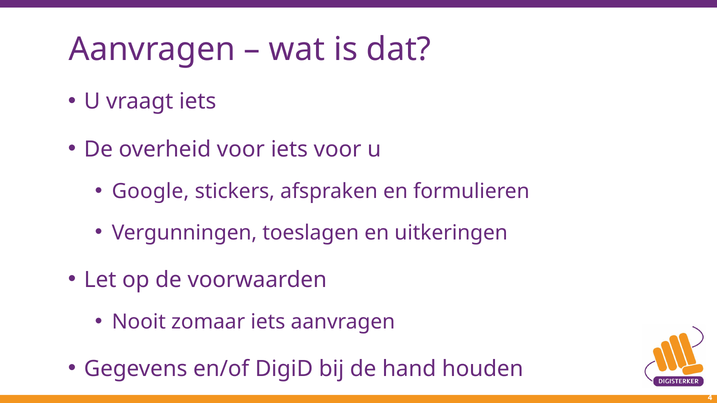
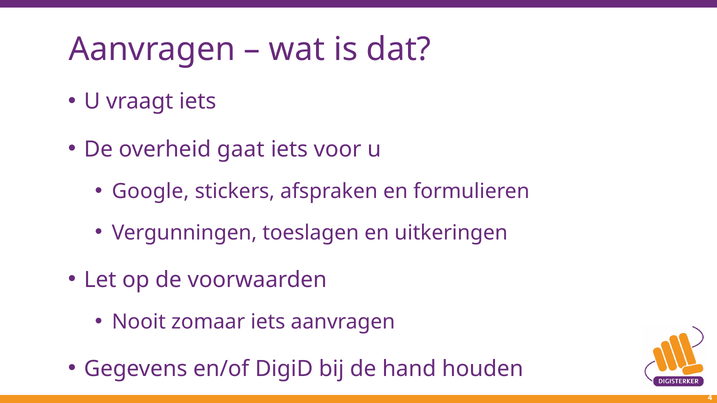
overheid voor: voor -> gaat
